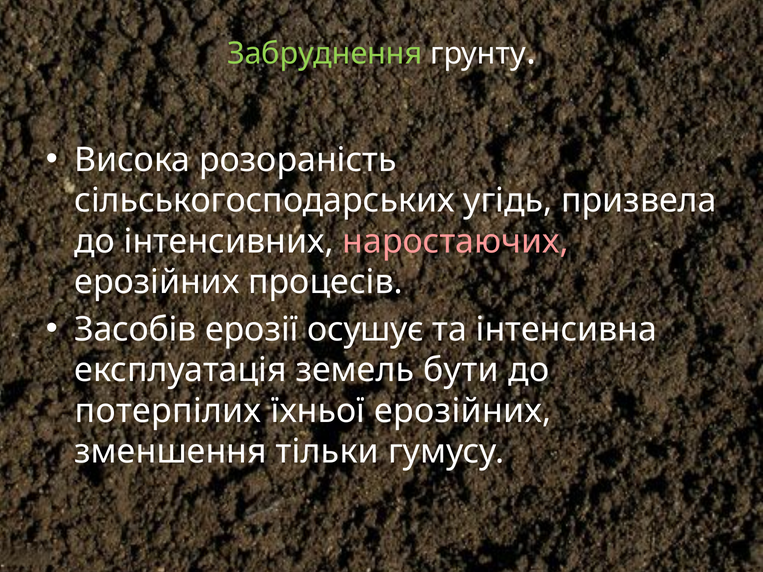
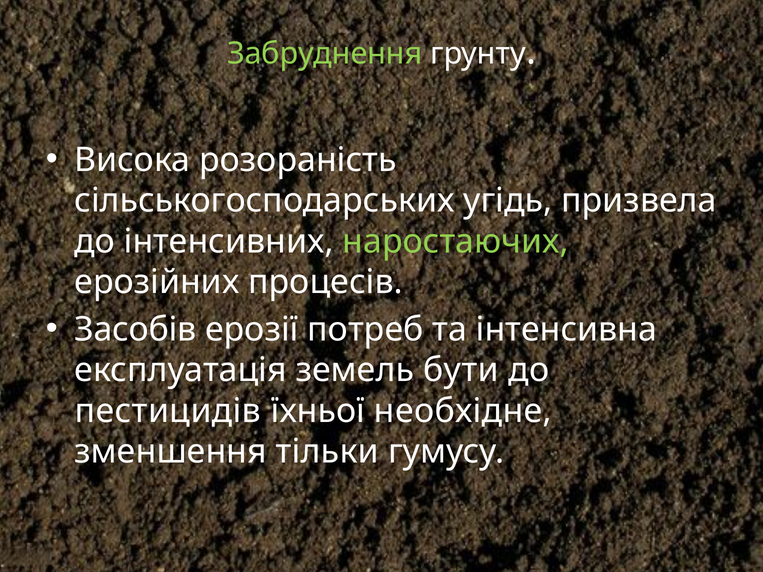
наростаючих colour: pink -> light green
осушує: осушує -> потреб
потерпілих: потерпілих -> пестицидів
їхньої ерозійних: ерозійних -> необхідне
